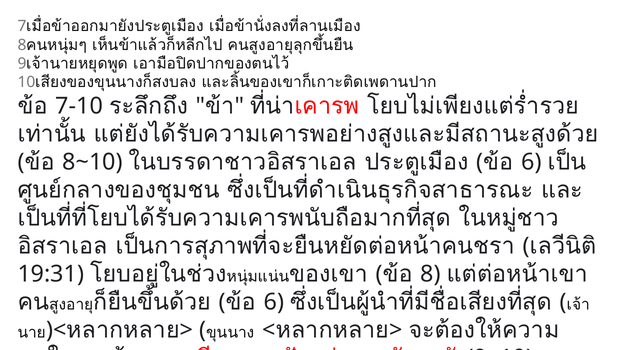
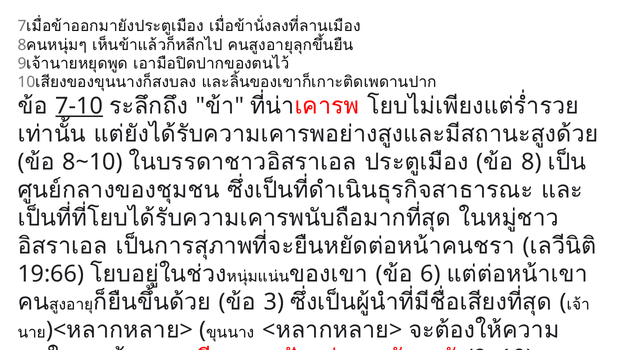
7-10 underline: none -> present
6 at (532, 162): 6 -> 8
19:31: 19:31 -> 19:66
8: 8 -> 6
6 at (274, 303): 6 -> 3
